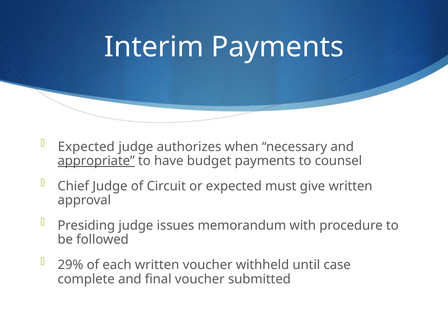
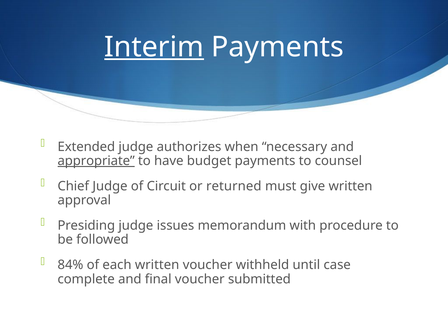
Interim underline: none -> present
Expected at (86, 147): Expected -> Extended
or expected: expected -> returned
29%: 29% -> 84%
